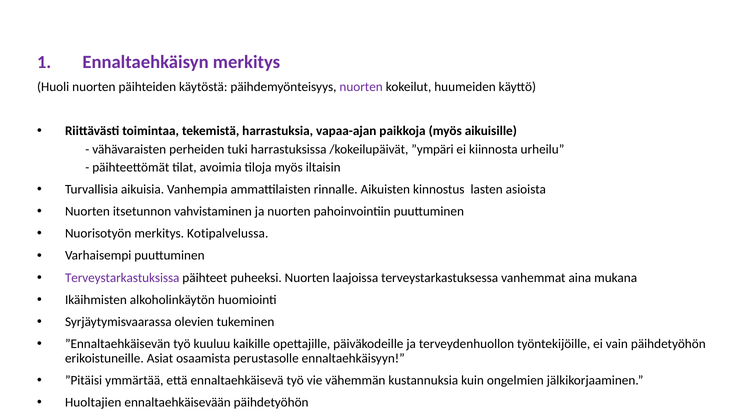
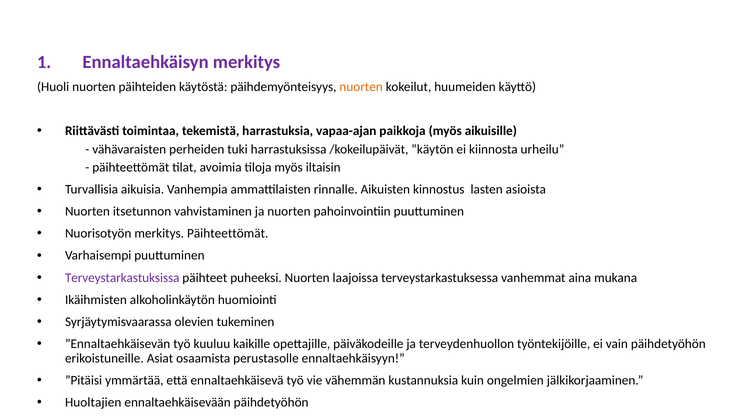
nuorten at (361, 87) colour: purple -> orange
”ympäri: ”ympäri -> ”käytön
merkitys Kotipalvelussa: Kotipalvelussa -> Päihteettömät
